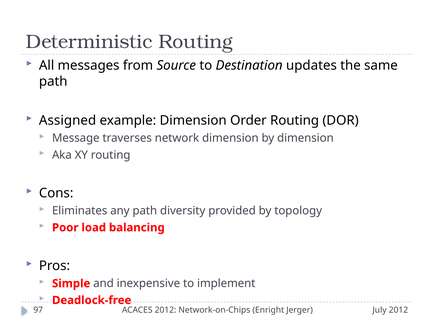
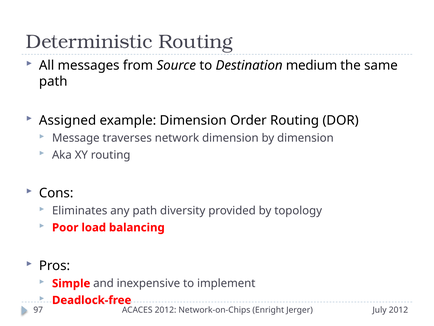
updates: updates -> medium
